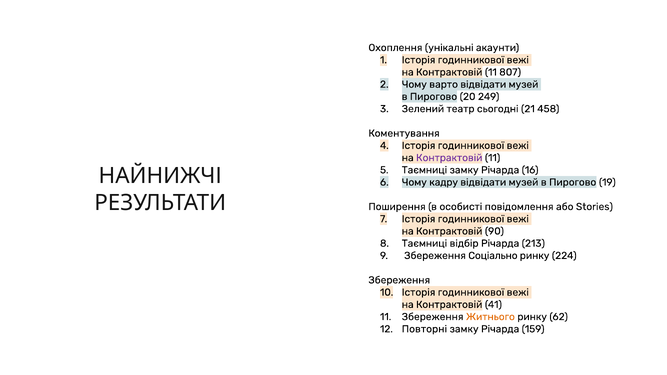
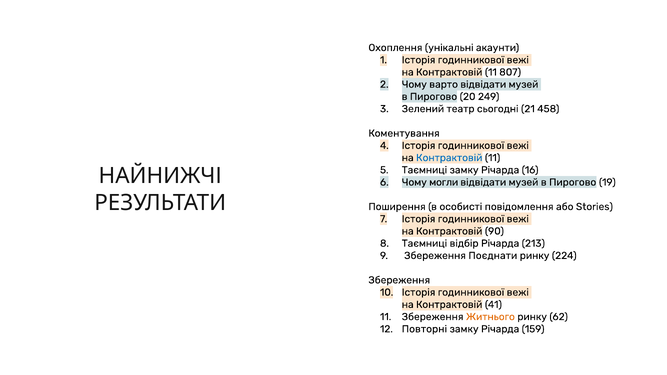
Контрактовій at (449, 158) colour: purple -> blue
кадру: кадру -> могли
Соціально: Соціально -> Поєднати
